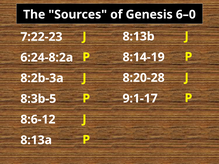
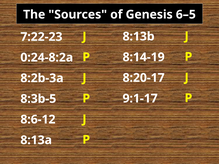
6–0: 6–0 -> 6–5
6:24-8:2a: 6:24-8:2a -> 0:24-8:2a
8:20-28: 8:20-28 -> 8:20-17
